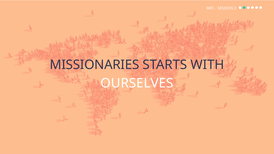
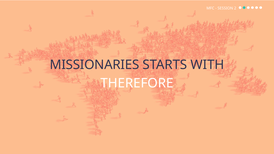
OURSELVES: OURSELVES -> THEREFORE
